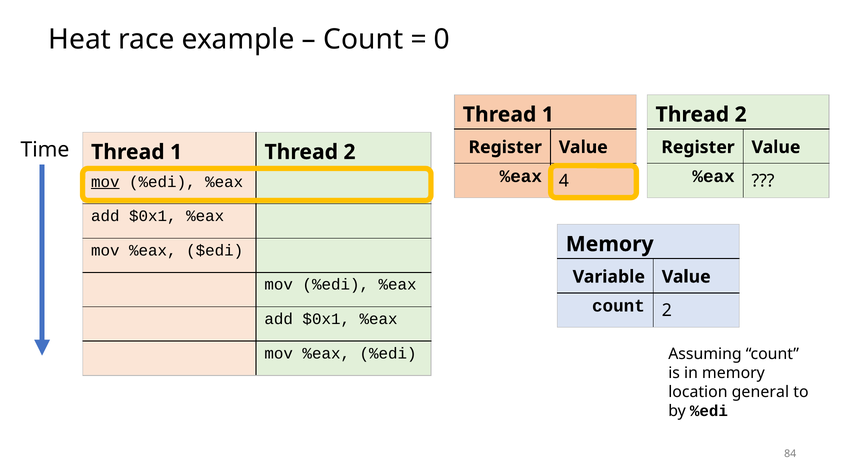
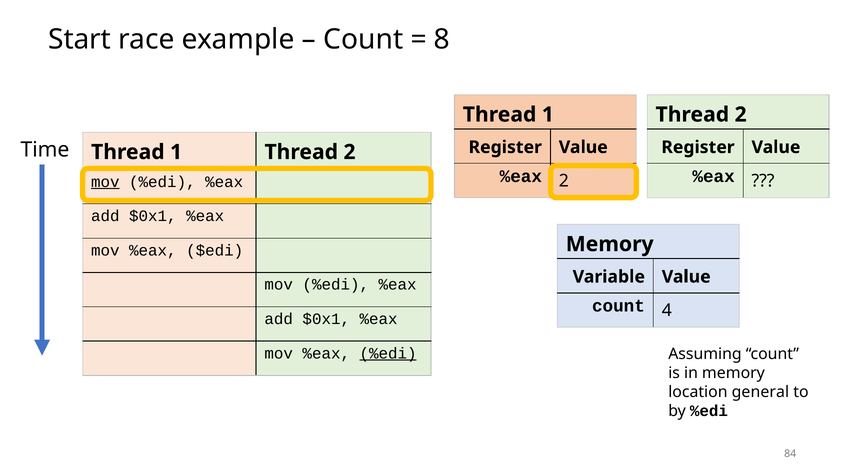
Heat: Heat -> Start
0: 0 -> 8
%eax 4: 4 -> 2
count 2: 2 -> 4
%edi at (388, 353) underline: none -> present
